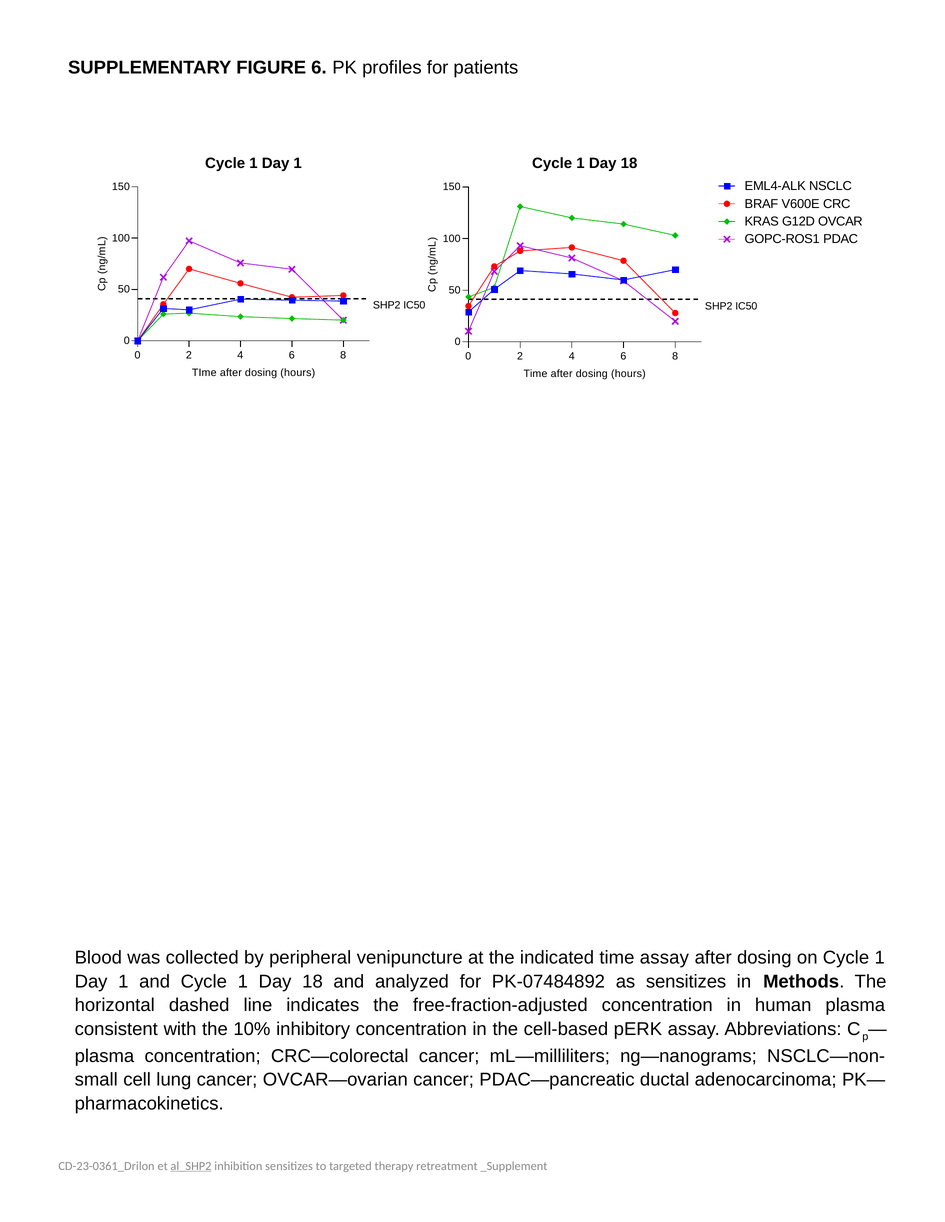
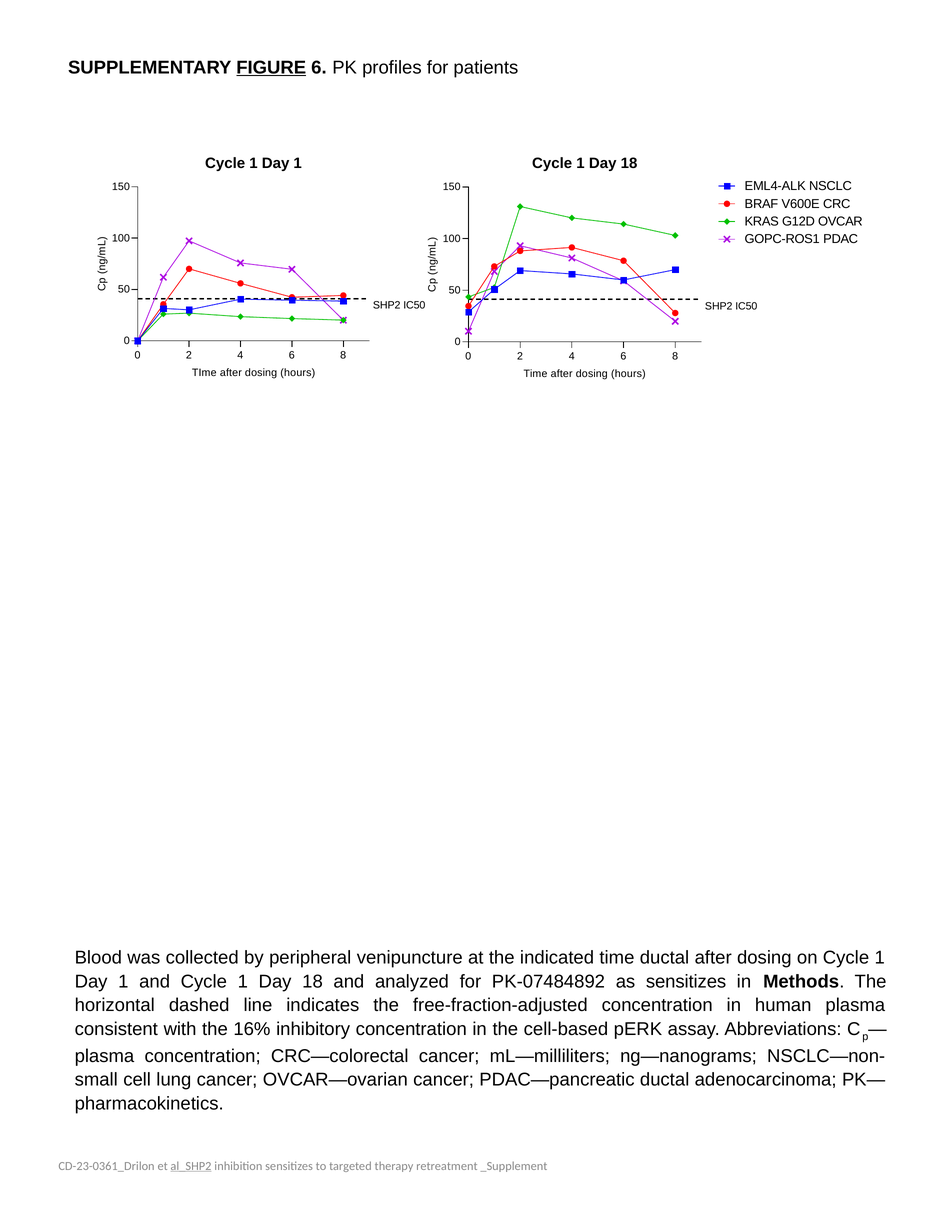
FIGURE underline: none -> present
time assay: assay -> ductal
10%: 10% -> 16%
